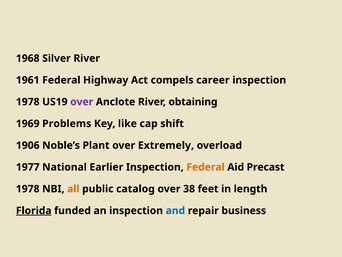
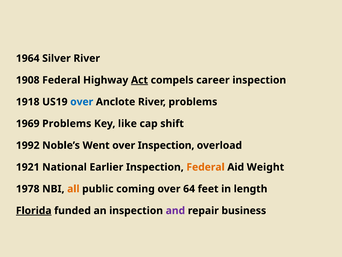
1968: 1968 -> 1964
1961: 1961 -> 1908
Act underline: none -> present
1978 at (28, 102): 1978 -> 1918
over at (82, 102) colour: purple -> blue
River obtaining: obtaining -> problems
1906: 1906 -> 1992
Plant: Plant -> Went
over Extremely: Extremely -> Inspection
1977: 1977 -> 1921
Precast: Precast -> Weight
catalog: catalog -> coming
38: 38 -> 64
and colour: blue -> purple
